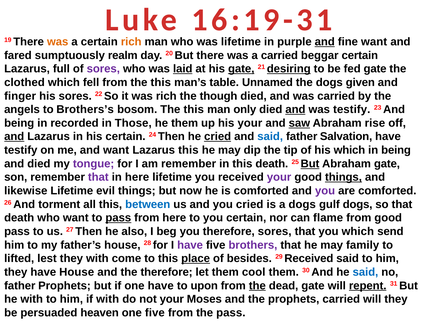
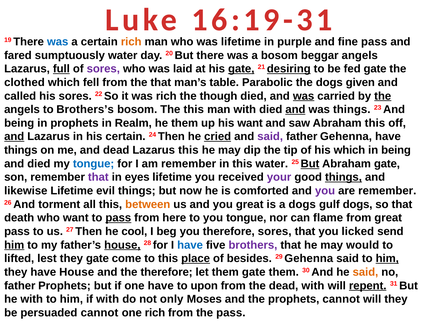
was at (58, 42) colour: orange -> blue
and at (325, 42) underline: present -> none
fine want: want -> pass
sumptuously realm: realm -> water
a carried: carried -> bosom
beggar certain: certain -> angels
full underline: none -> present
laid underline: present -> none
from the this: this -> that
Unnamed: Unnamed -> Parabolic
finger: finger -> called
was at (304, 96) underline: none -> present
the at (383, 96) underline: none -> present
man only: only -> with
was testify: testify -> things
in recorded: recorded -> prophets
Those: Those -> Realm
his your: your -> want
saw underline: present -> none
Abraham rise: rise -> this
said at (270, 137) colour: blue -> purple
father Salvation: Salvation -> Gehenna
testify at (21, 150): testify -> things
and want: want -> dead
tongue at (94, 164) colour: purple -> blue
this death: death -> water
in here: here -> eyes
are comforted: comforted -> remember
between colour: blue -> orange
you cried: cried -> great
you certain: certain -> tongue
from good: good -> great
also: also -> cool
you which: which -> licked
him at (14, 245) underline: none -> present
house at (122, 245) underline: none -> present
have at (190, 245) colour: purple -> blue
family: family -> would
they with: with -> gate
29 Received: Received -> Gehenna
him at (387, 259) underline: none -> present
them cool: cool -> gate
said at (365, 272) colour: blue -> orange
the at (257, 286) underline: present -> none
dead gate: gate -> with
not your: your -> only
prophets carried: carried -> cannot
persuaded heaven: heaven -> cannot
one five: five -> rich
